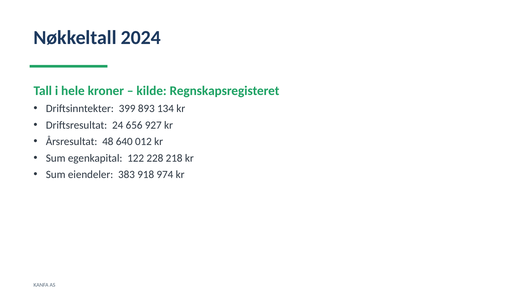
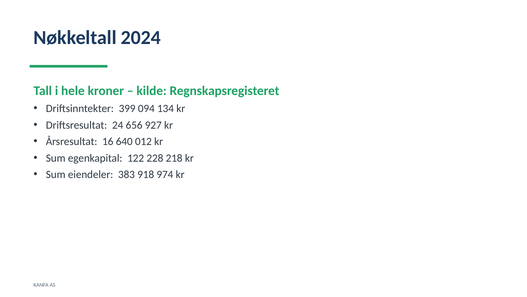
893: 893 -> 094
48: 48 -> 16
